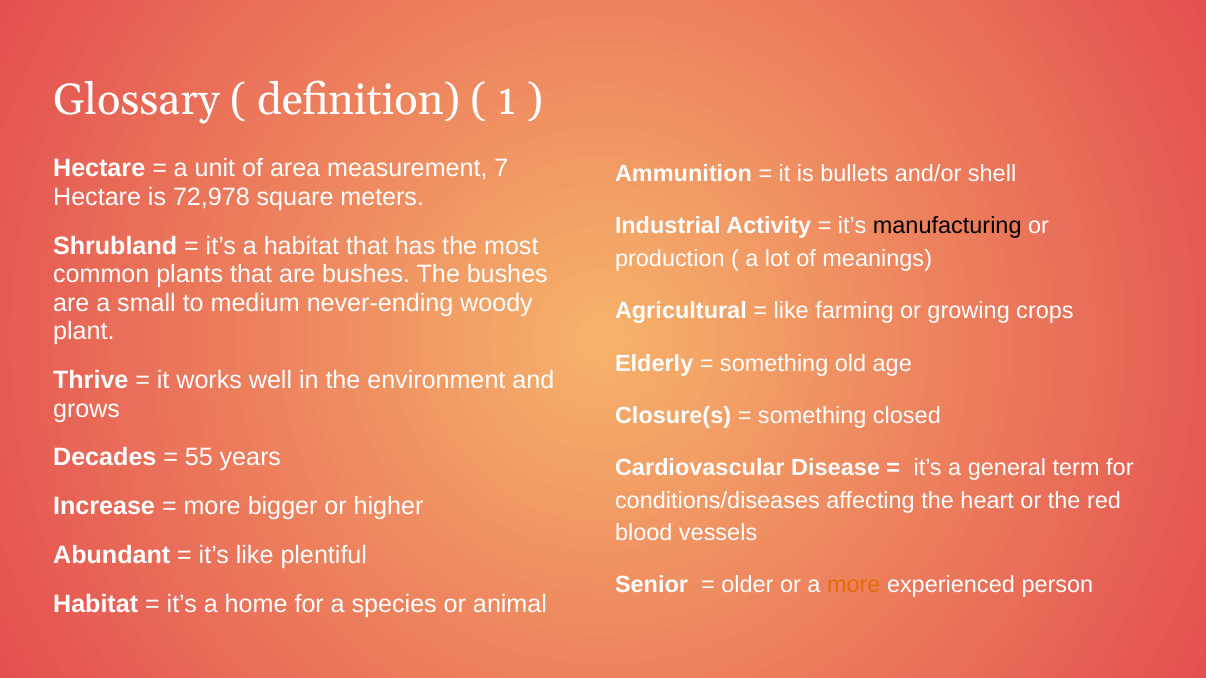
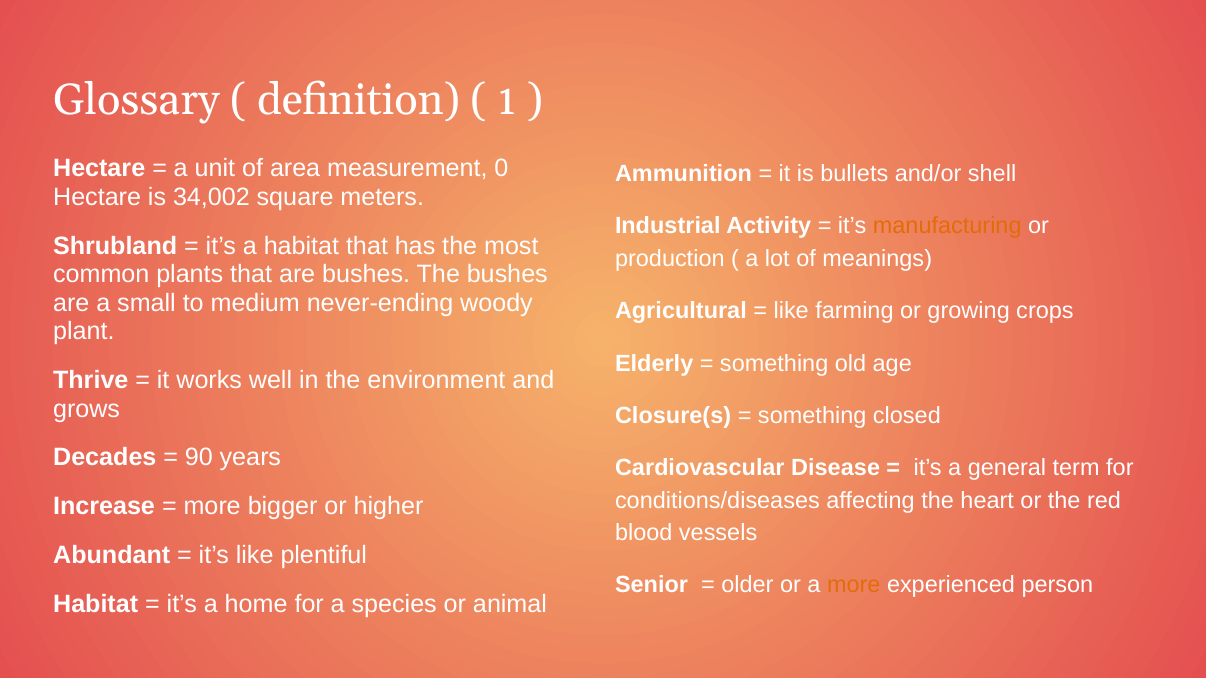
7: 7 -> 0
72,978: 72,978 -> 34,002
manufacturing colour: black -> orange
55: 55 -> 90
